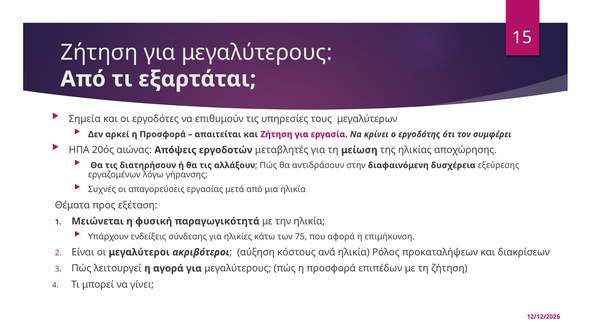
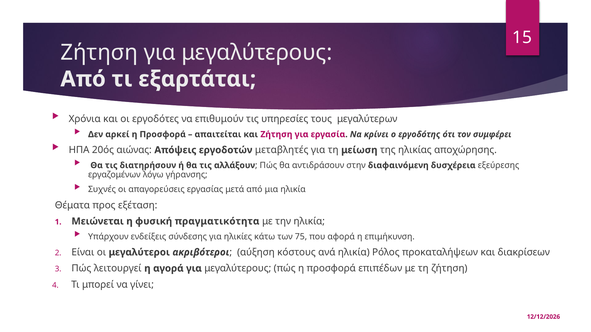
Σημεία: Σημεία -> Χρόνια
παραγωγικότητά: παραγωγικότητά -> πραγματικότητα
